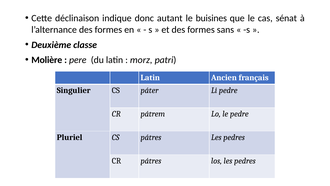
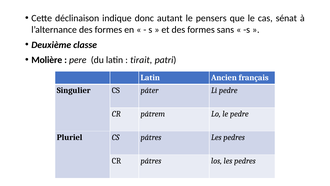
buisines: buisines -> pensers
morz: morz -> tirait
